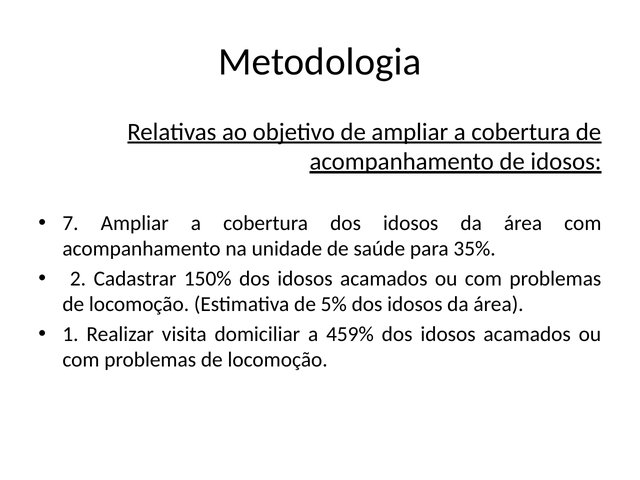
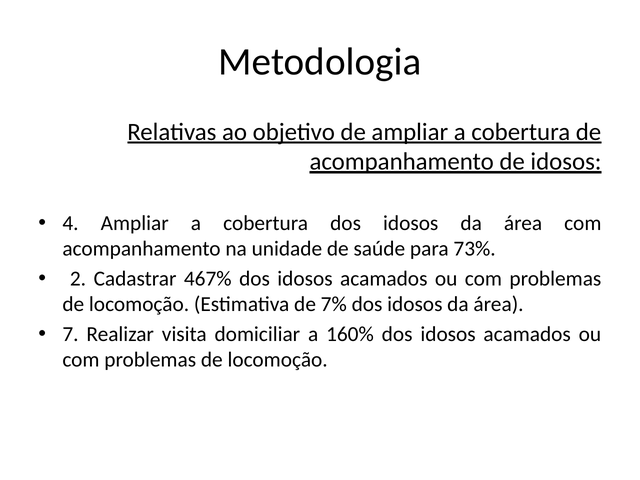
7: 7 -> 4
35%: 35% -> 73%
150%: 150% -> 467%
5%: 5% -> 7%
1: 1 -> 7
459%: 459% -> 160%
